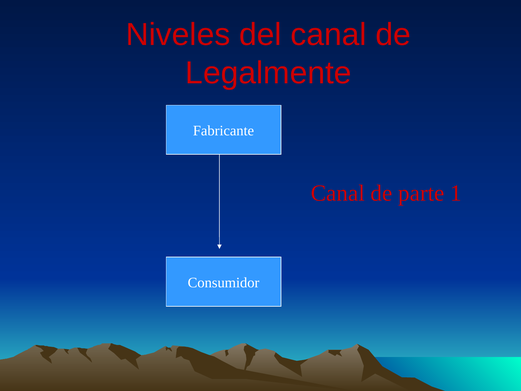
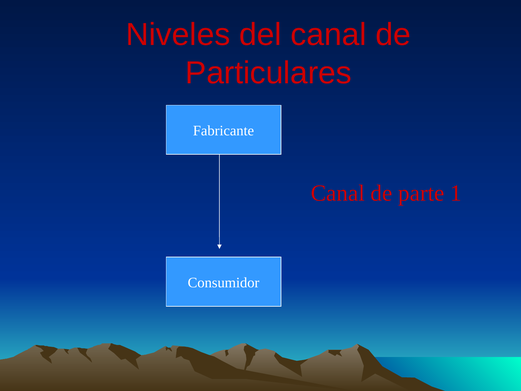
Legalmente: Legalmente -> Particulares
